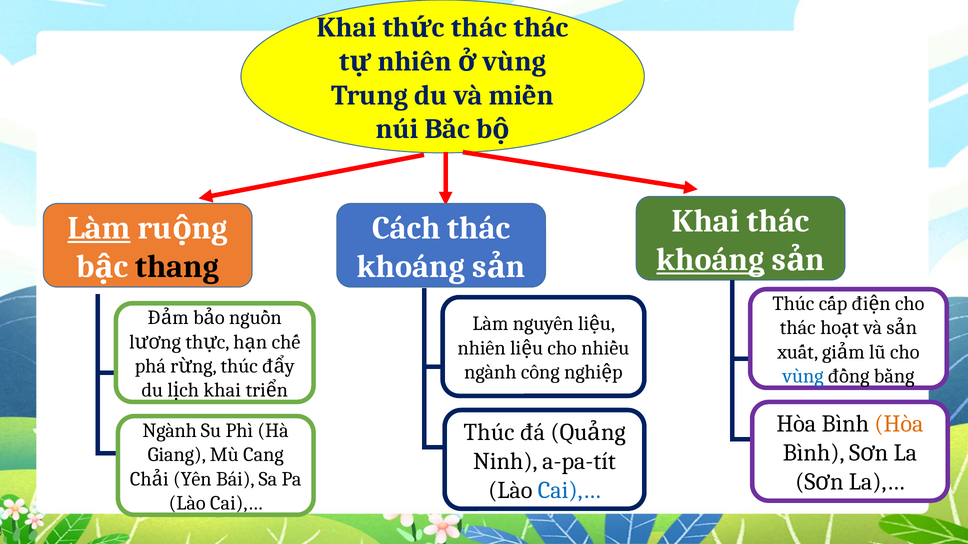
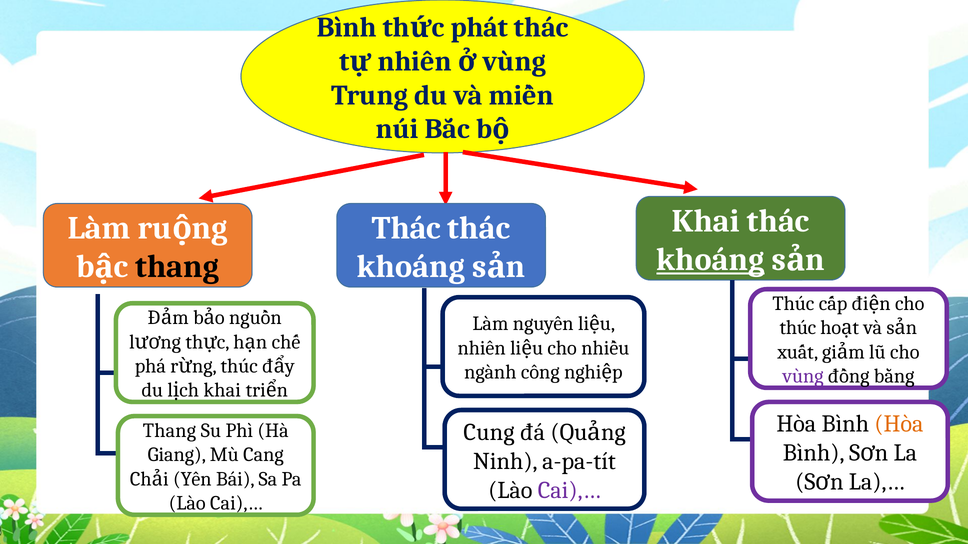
Khai at (347, 28): Khai -> Bình
thác at (479, 28): thác -> phát
Làm at (99, 228) underline: present -> none
Cách at (406, 228): Cách -> Thác
thác at (798, 328): thác -> thúc
vùng at (803, 377) colour: blue -> purple
Thúc at (489, 432): Thúc -> Cung
Ngành at (170, 431): Ngành -> Thang
Cai),… at (569, 491) colour: blue -> purple
